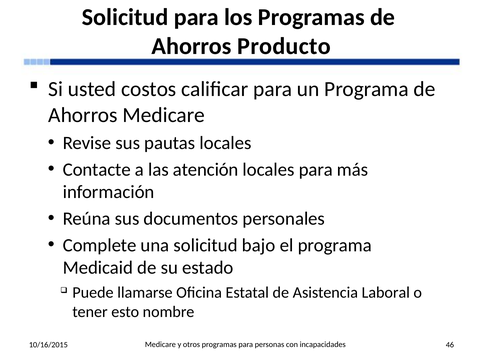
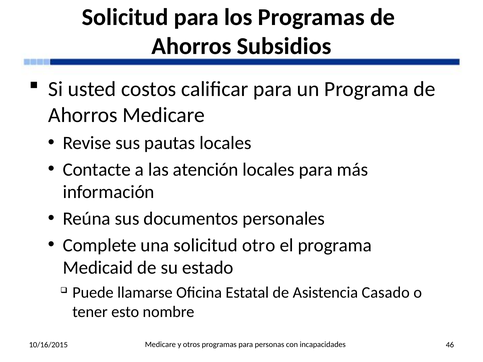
Producto: Producto -> Subsidios
bajo: bajo -> otro
Laboral: Laboral -> Casado
